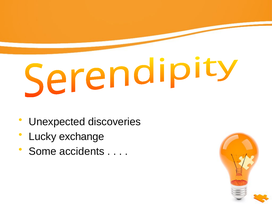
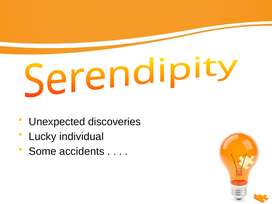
exchange: exchange -> individual
